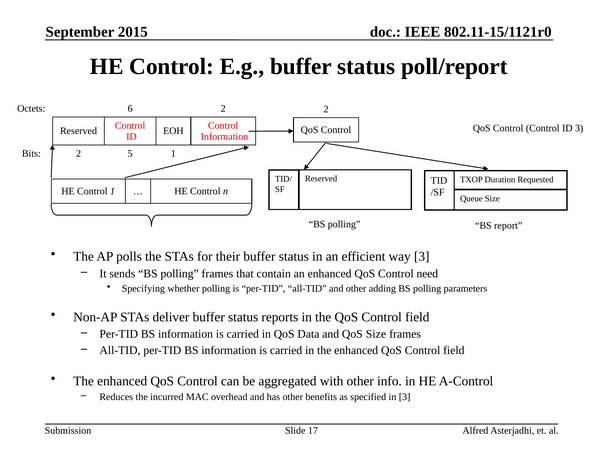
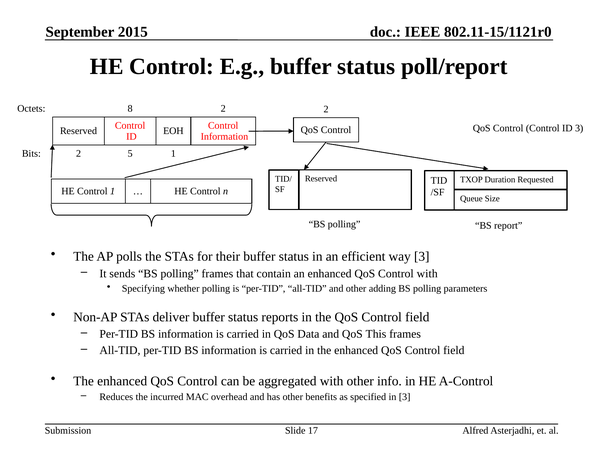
6: 6 -> 8
Control need: need -> with
QoS Size: Size -> This
